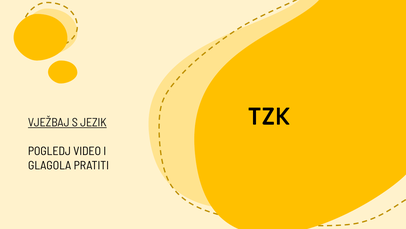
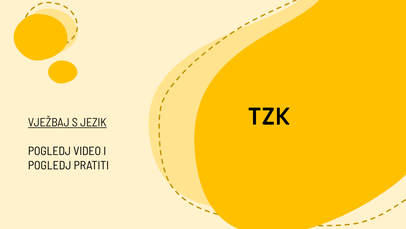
GLAGOLA at (50, 165): GLAGOLA -> POGLEDJ
